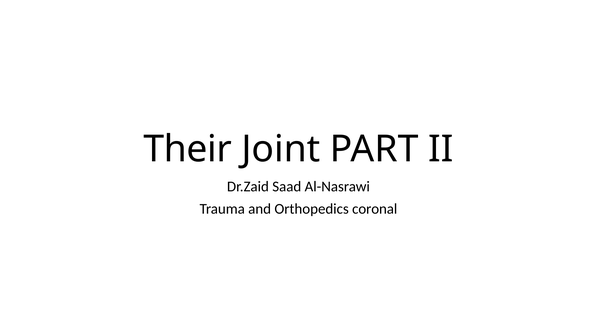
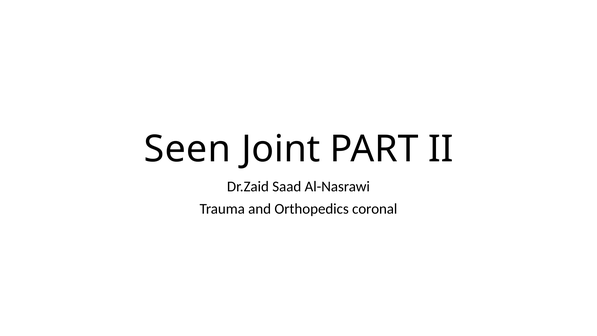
Their: Their -> Seen
